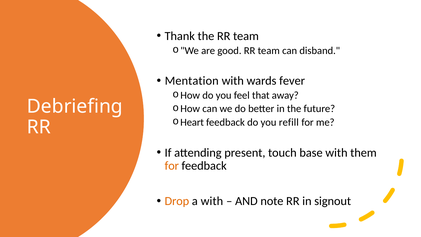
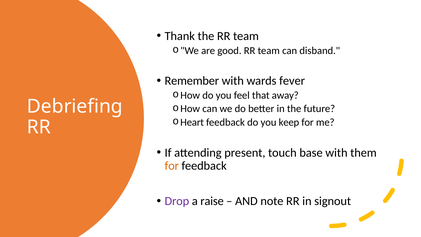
Mentation: Mentation -> Remember
refill: refill -> keep
Drop colour: orange -> purple
a with: with -> raise
